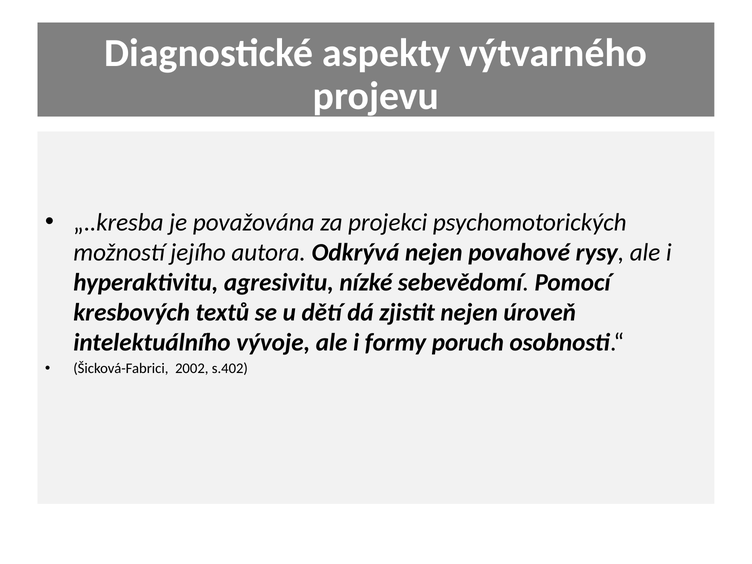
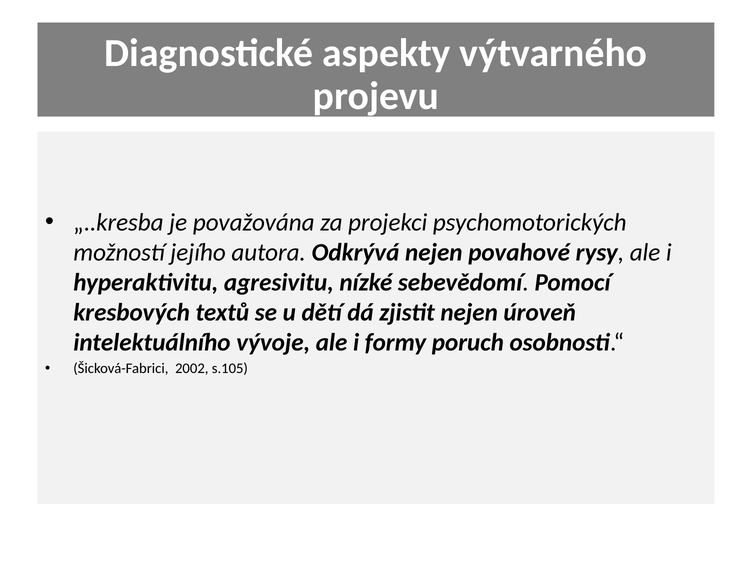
s.402: s.402 -> s.105
